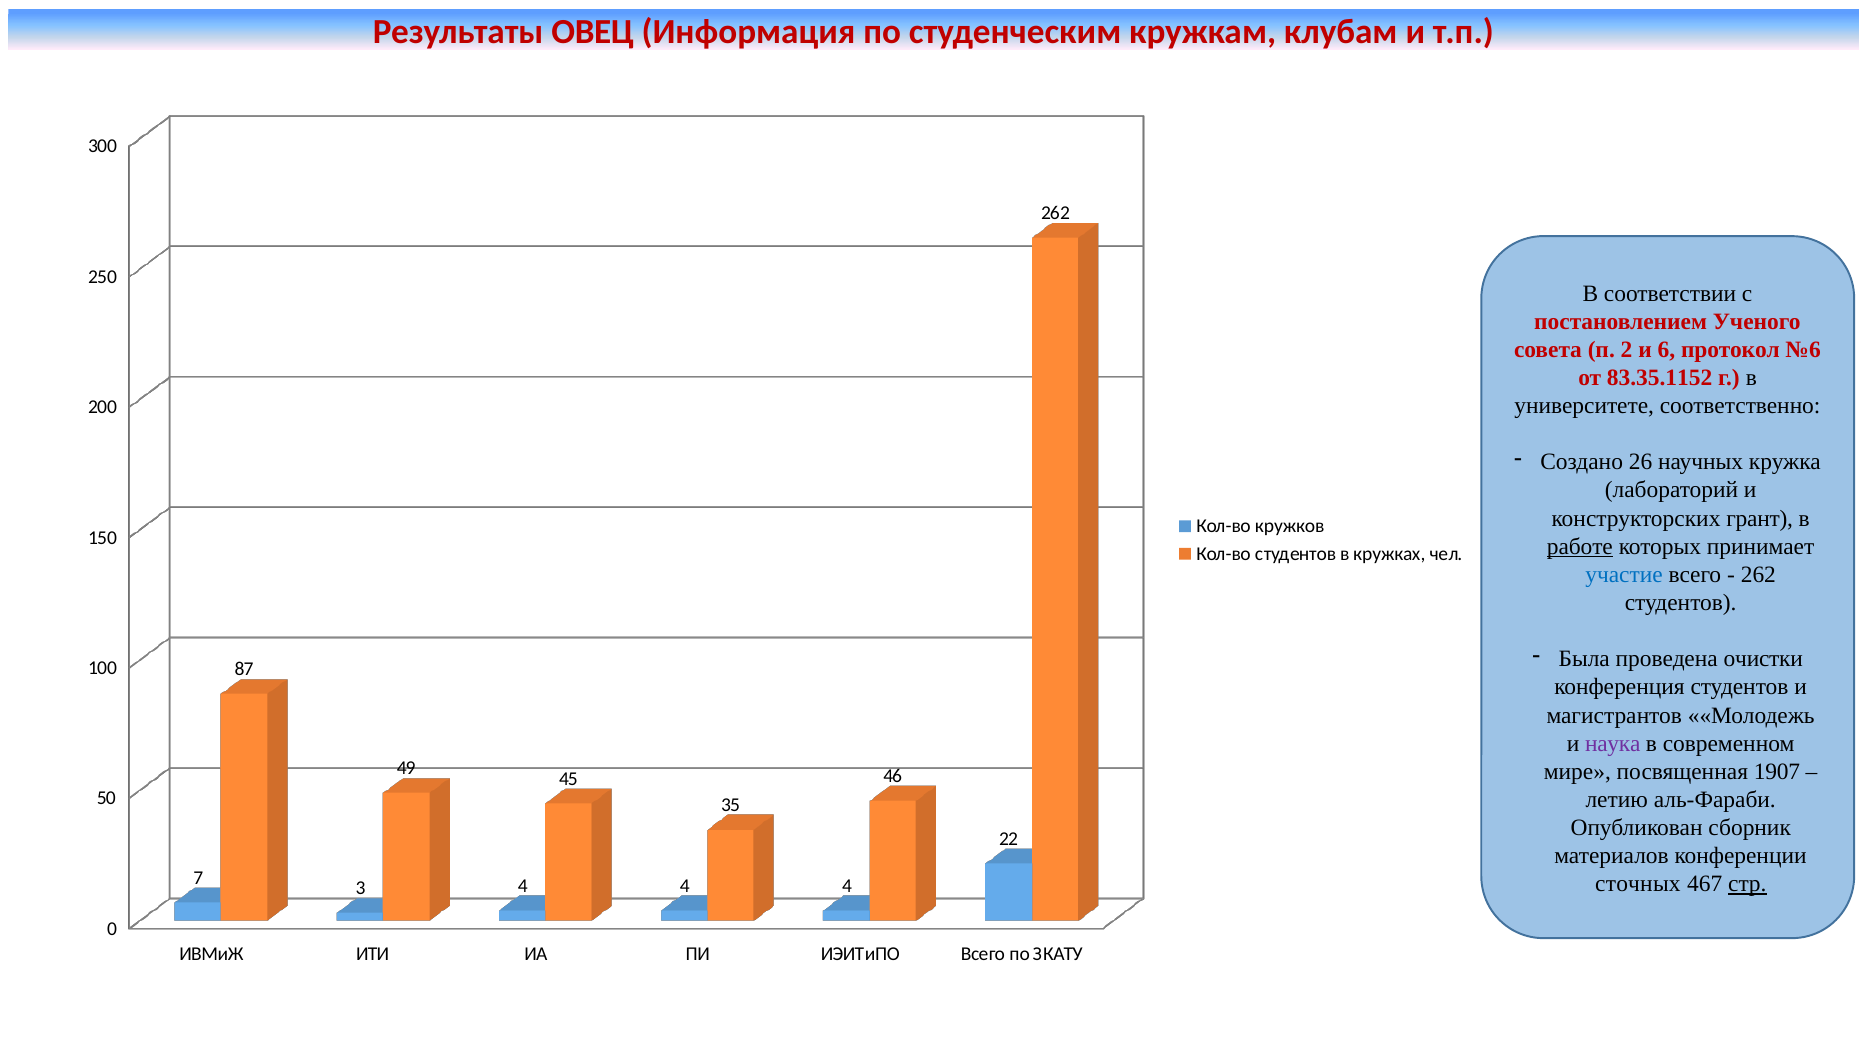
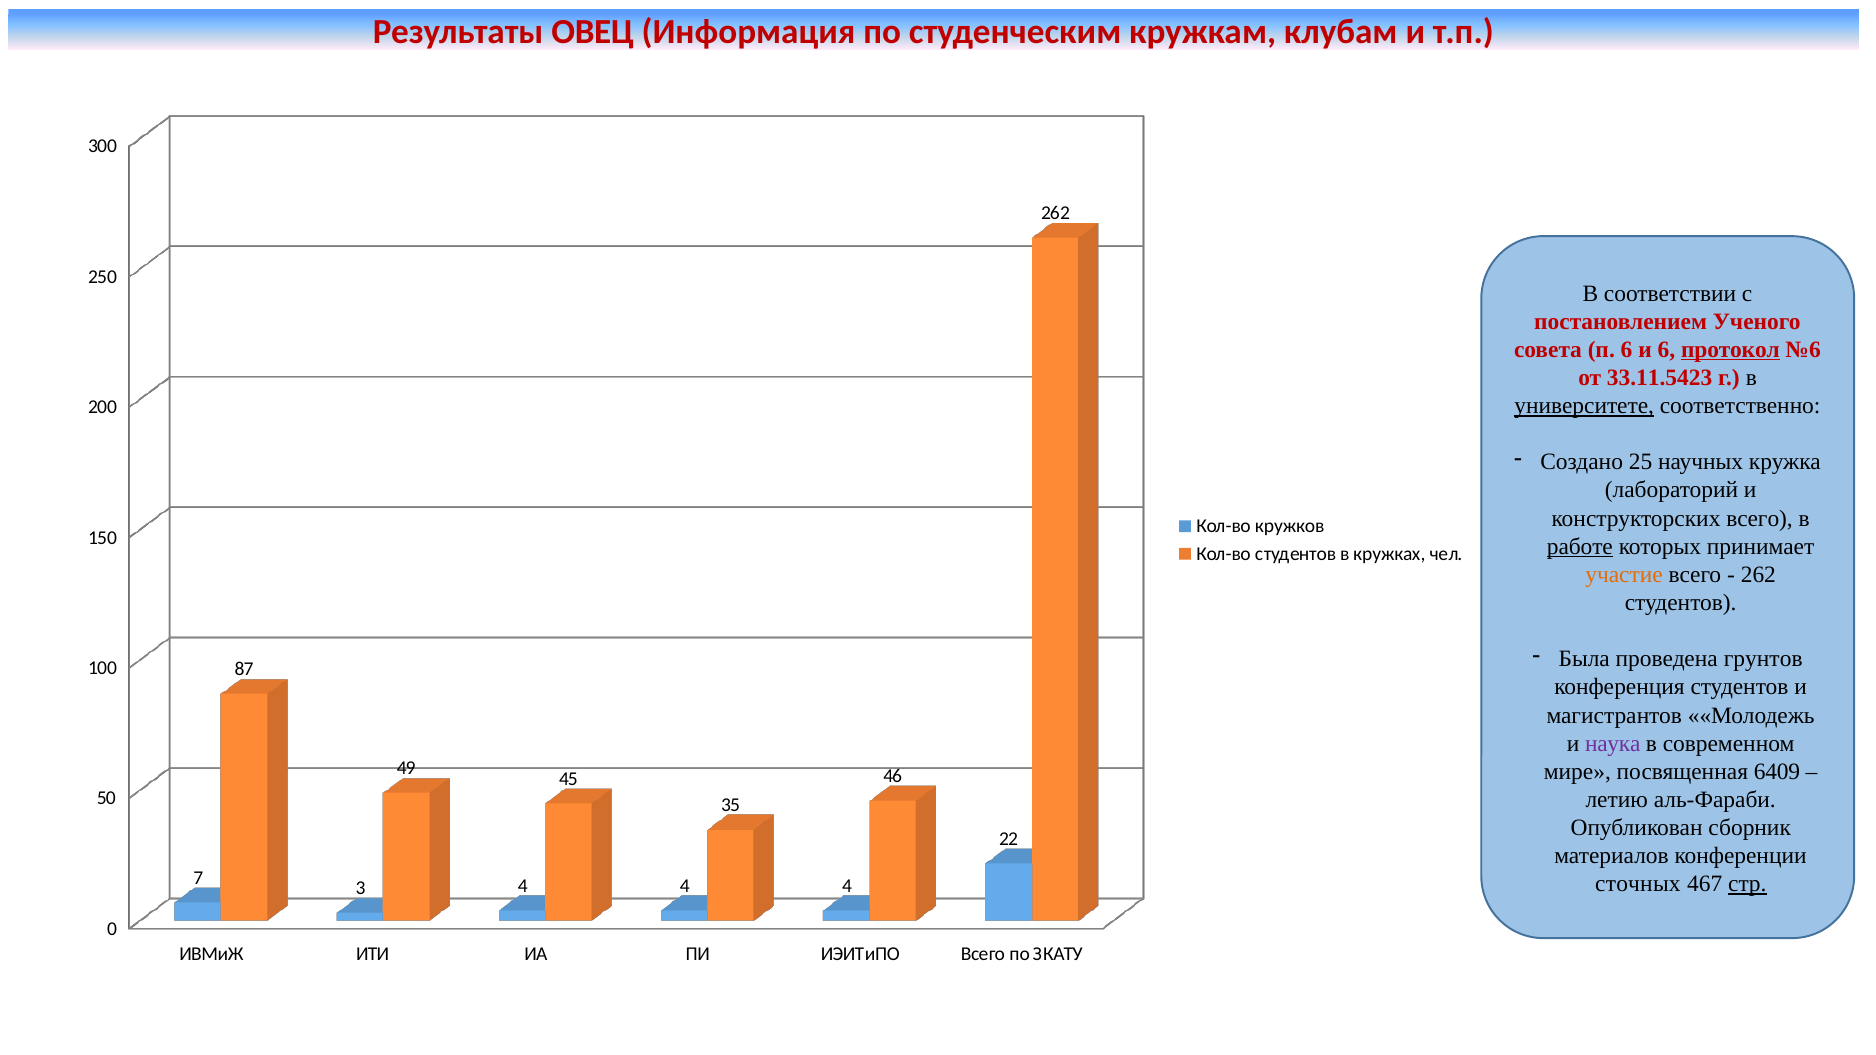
п 2: 2 -> 6
протокол underline: none -> present
83.35.1152: 83.35.1152 -> 33.11.5423
университете underline: none -> present
26: 26 -> 25
конструкторских грант: грант -> всего
участие colour: blue -> orange
очистки: очистки -> грунтов
1907: 1907 -> 6409
